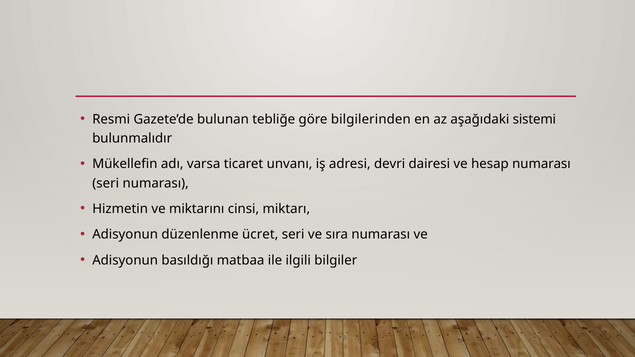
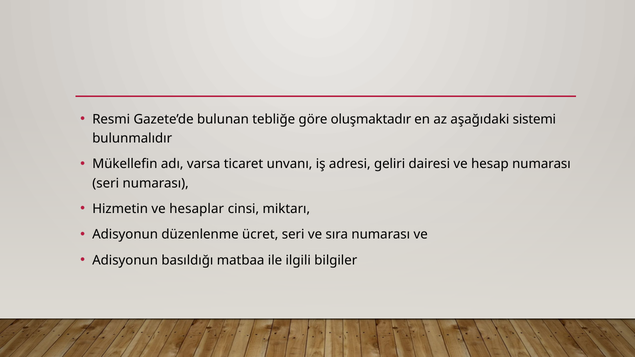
bilgilerinden: bilgilerinden -> oluşmaktadır
devri: devri -> geliri
miktarını: miktarını -> hesaplar
